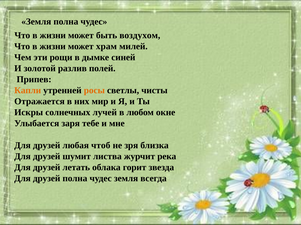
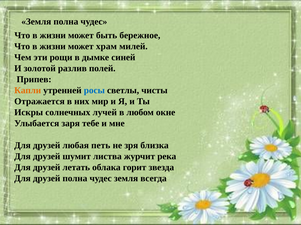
воздухом: воздухом -> бережное
росы colour: orange -> blue
чтоб: чтоб -> петь
